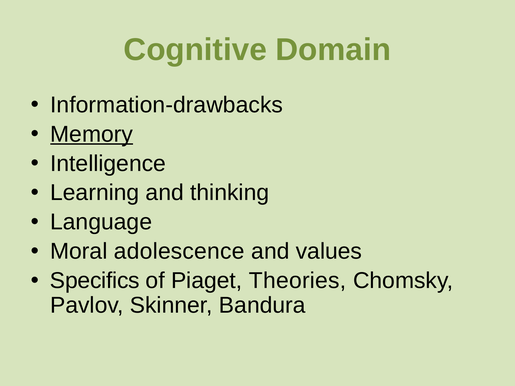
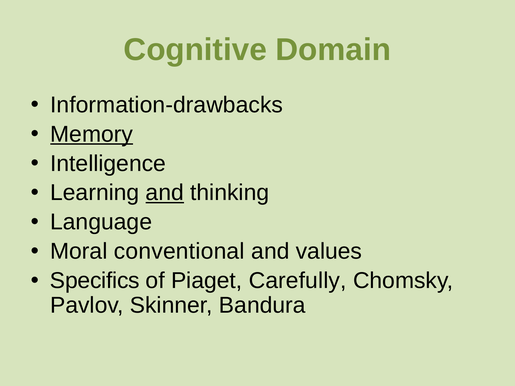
and at (165, 193) underline: none -> present
adolescence: adolescence -> conventional
Theories: Theories -> Carefully
